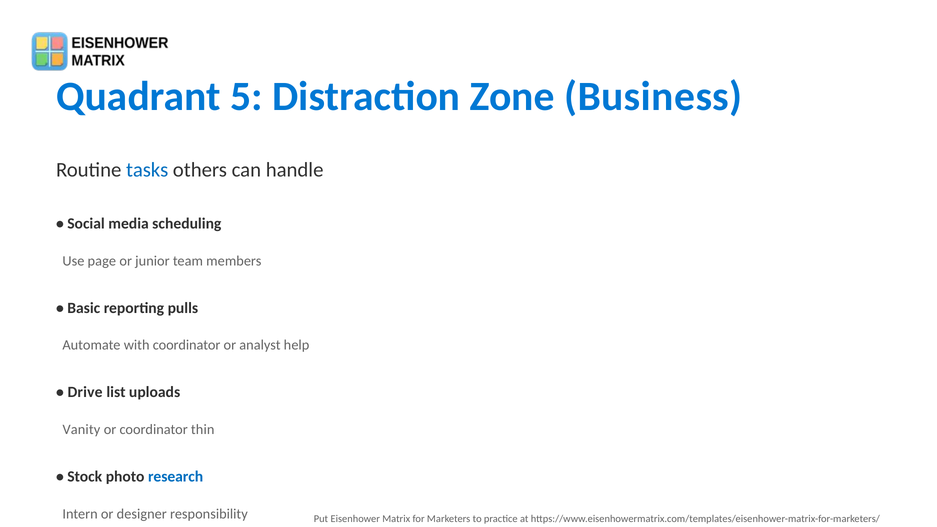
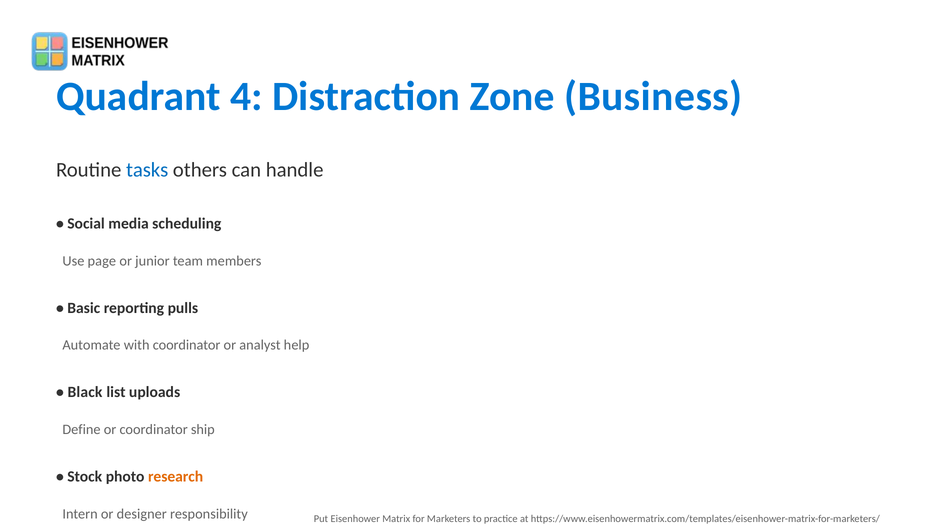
5: 5 -> 4
Drive: Drive -> Black
Vanity: Vanity -> Define
thin: thin -> ship
research colour: blue -> orange
